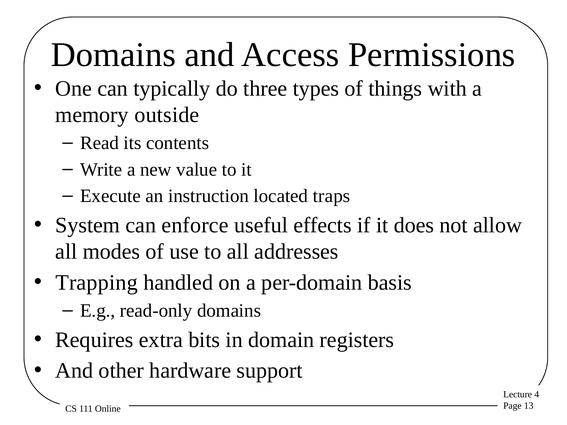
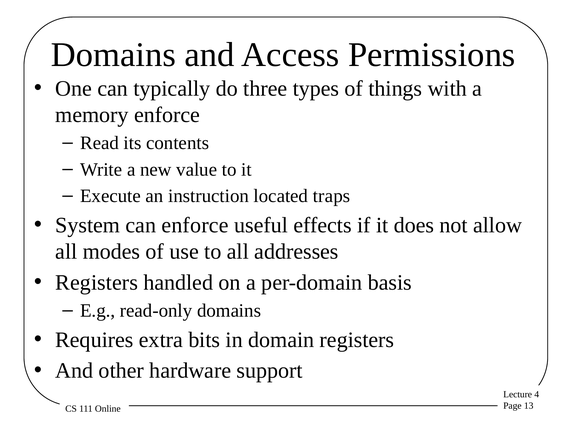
memory outside: outside -> enforce
Trapping at (97, 283): Trapping -> Registers
